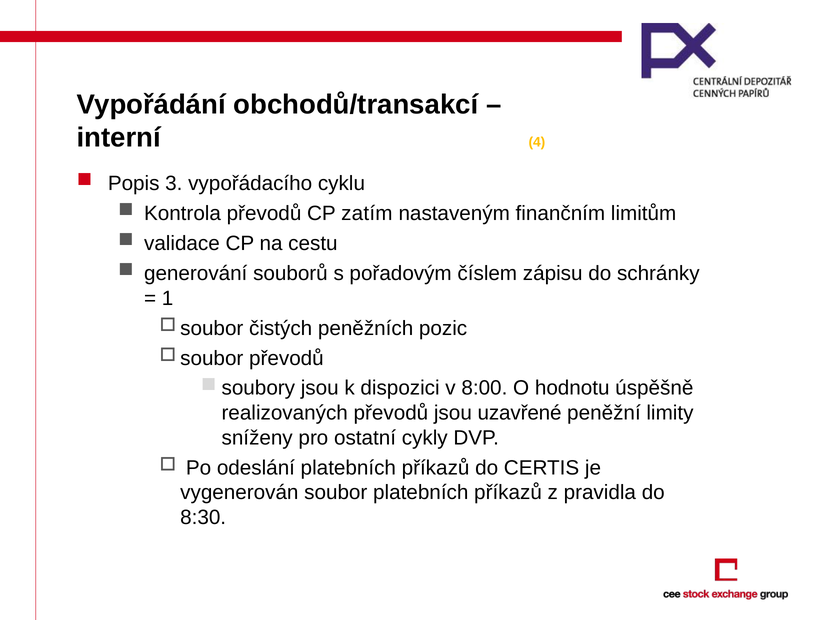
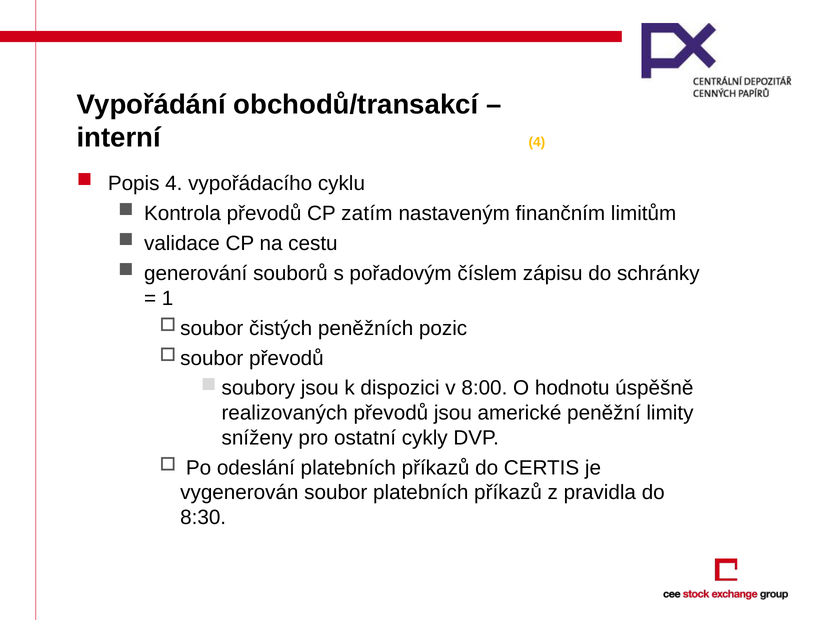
Popis 3: 3 -> 4
uzavřené: uzavřené -> americké
